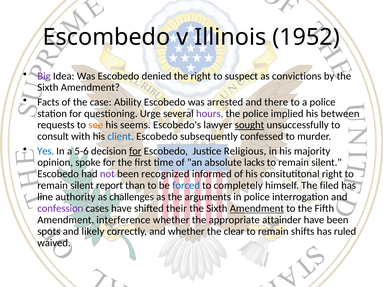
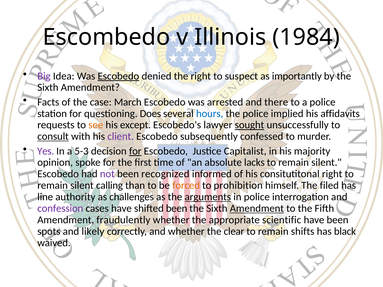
1952: 1952 -> 1984
Escobedo at (118, 76) underline: none -> present
convictions: convictions -> importantly
Ability: Ability -> March
Urge: Urge -> Does
hours colour: purple -> blue
between: between -> affidavits
seems: seems -> except
consult underline: none -> present
client colour: blue -> purple
Yes colour: blue -> purple
5-6: 5-6 -> 5-3
Religious: Religious -> Capitalist
report: report -> calling
forced colour: blue -> orange
completely: completely -> prohibition
arguments underline: none -> present
shifted their: their -> been
interference: interference -> fraudulently
attainder: attainder -> scientific
ruled: ruled -> black
